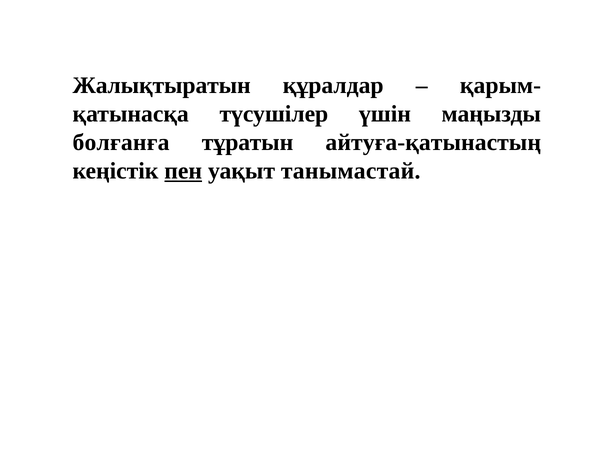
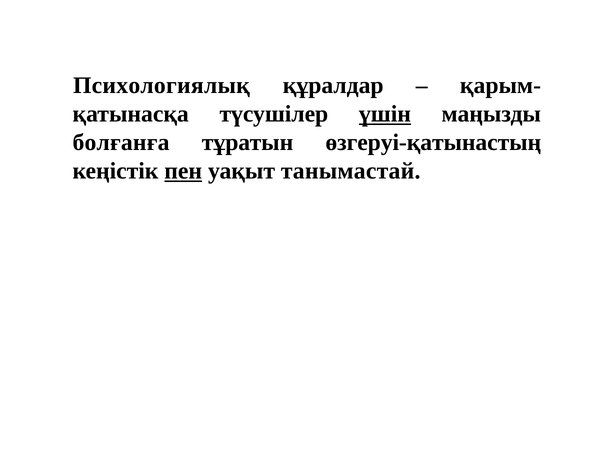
Жалықтыратын: Жалықтыратын -> Психологиялық
үшін underline: none -> present
айтуға-қатынастың: айтуға-қатынастың -> өзгеруі-қатынастың
